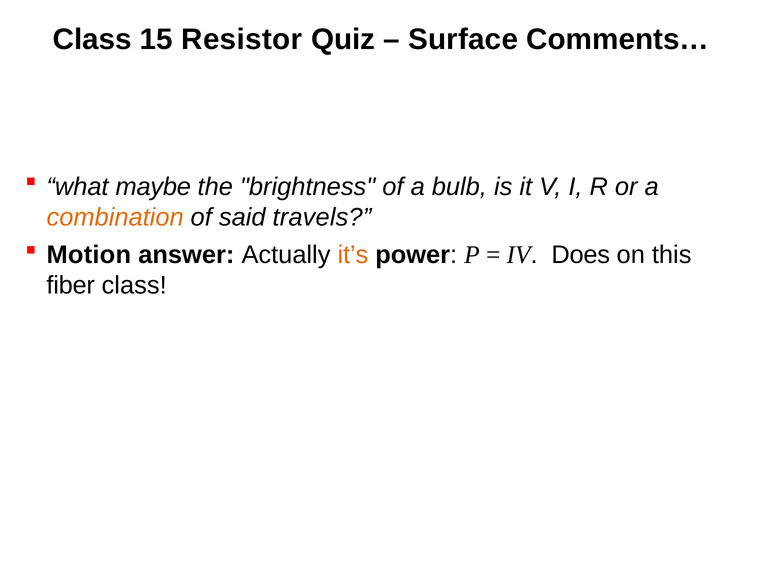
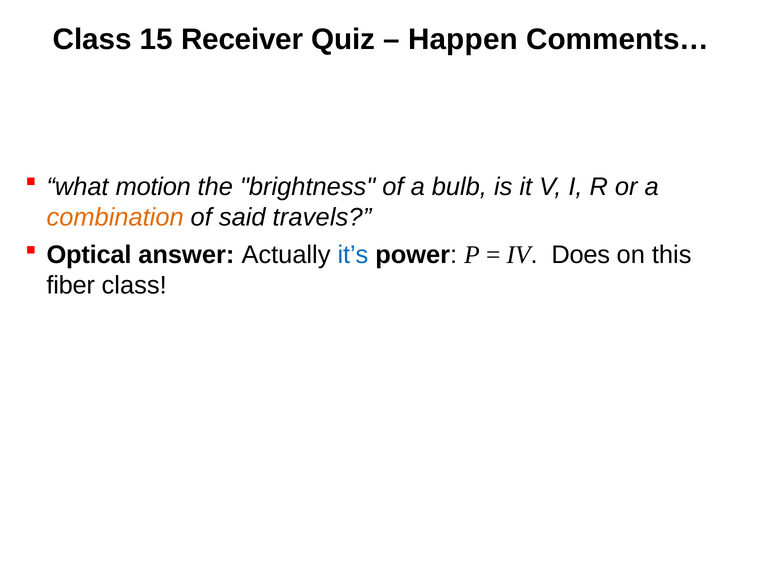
Resistor: Resistor -> Receiver
Surface: Surface -> Happen
maybe: maybe -> motion
Motion: Motion -> Optical
it’s colour: orange -> blue
